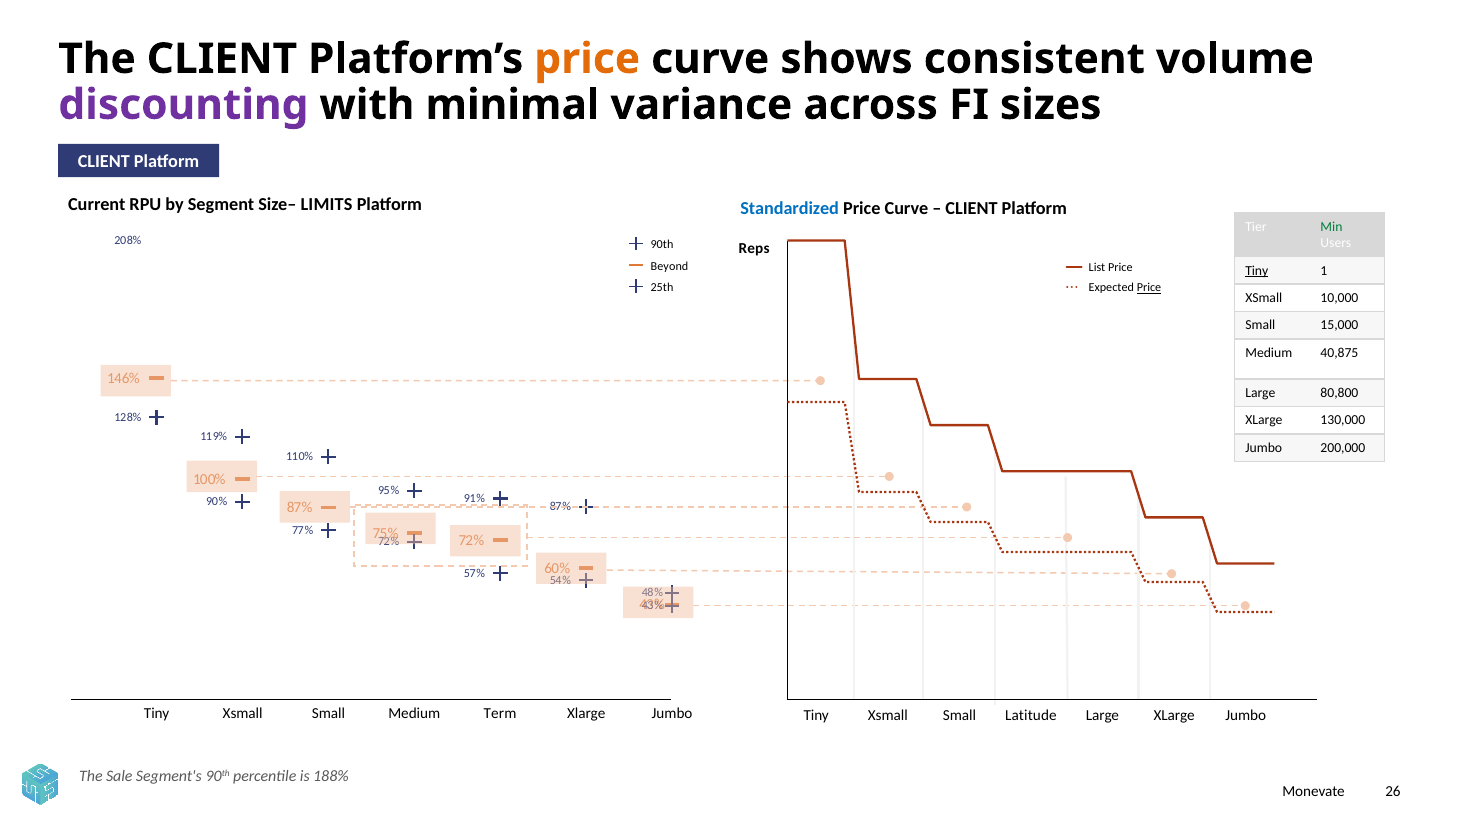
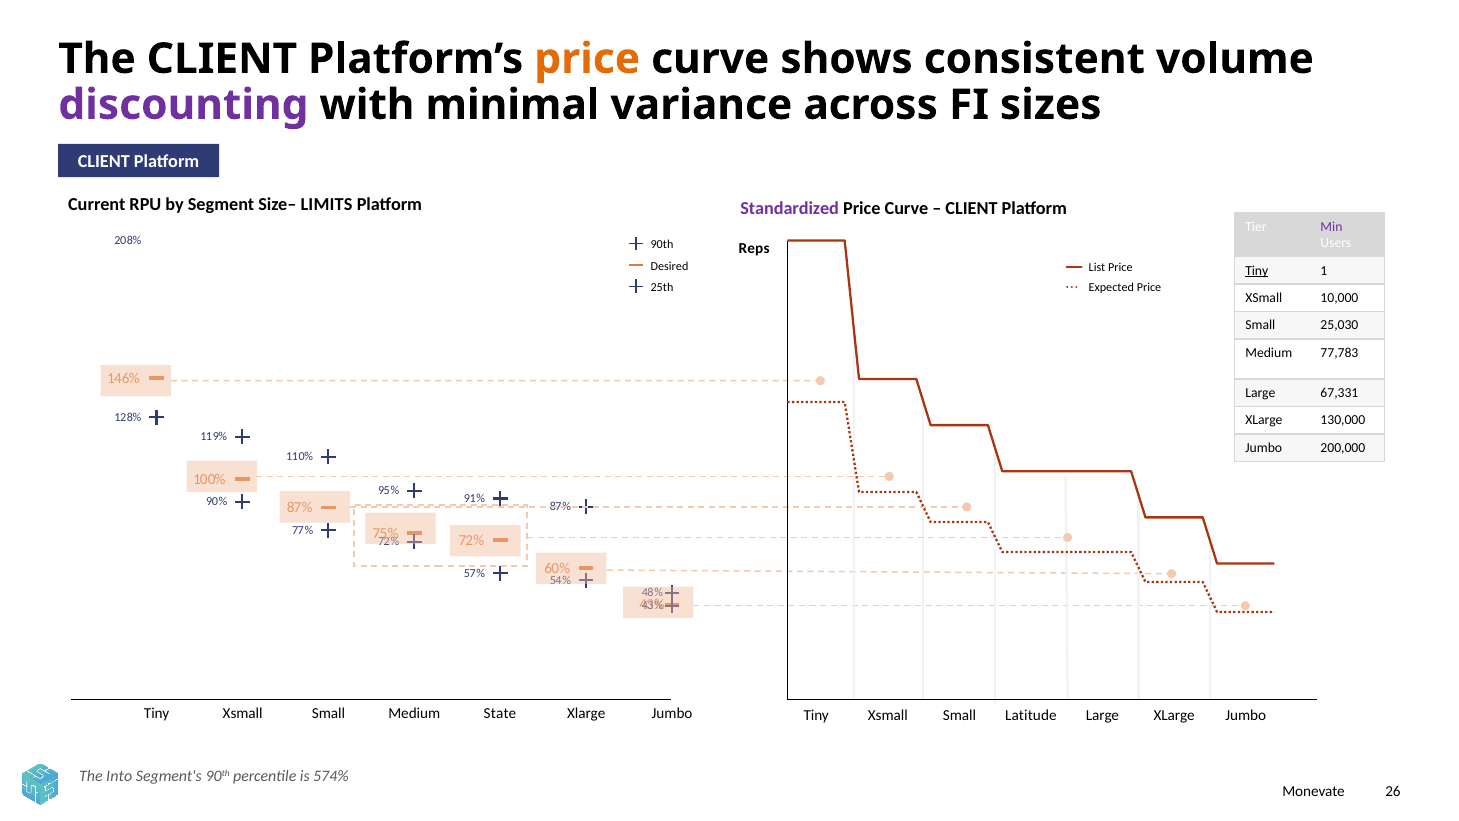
Standardized colour: blue -> purple
Min colour: green -> purple
Beyond: Beyond -> Desired
Price at (1149, 288) underline: present -> none
15,000: 15,000 -> 25,030
40,875: 40,875 -> 77,783
80,800: 80,800 -> 67,331
Term: Term -> State
Sale: Sale -> Into
188%: 188% -> 574%
